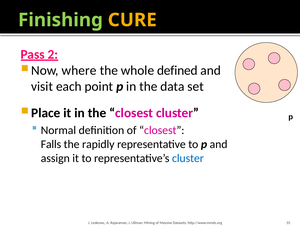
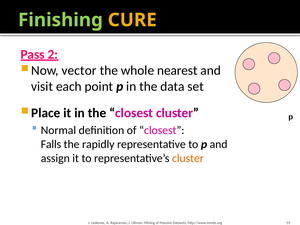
where: where -> vector
defined: defined -> nearest
cluster at (188, 158) colour: blue -> orange
